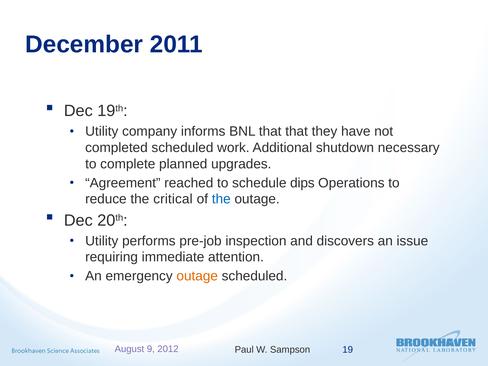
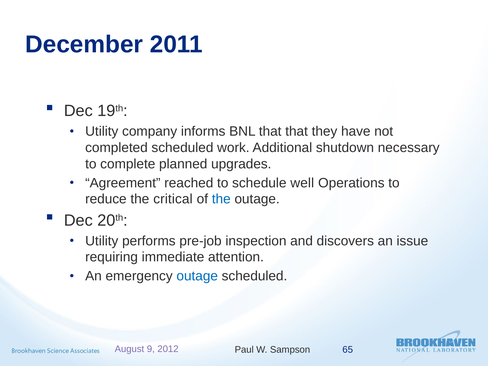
dips: dips -> well
outage at (197, 276) colour: orange -> blue
19: 19 -> 65
